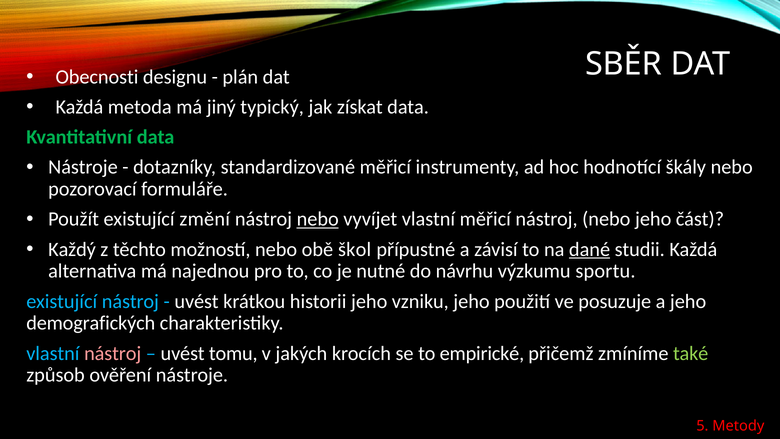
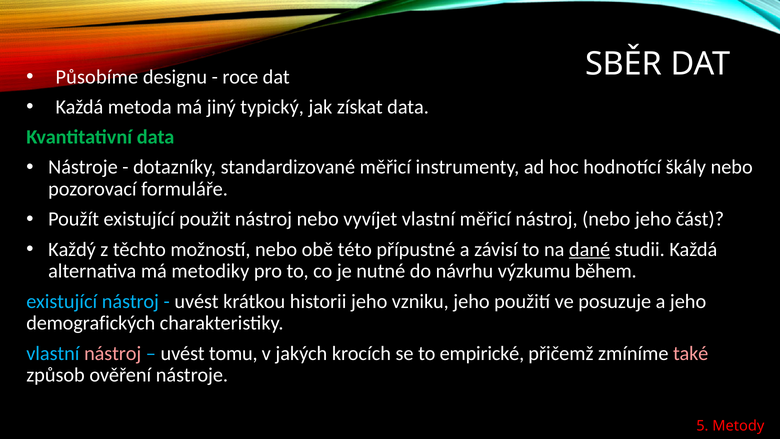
Obecnosti: Obecnosti -> Působíme
plán: plán -> roce
změní: změní -> použit
nebo at (318, 219) underline: present -> none
škol: škol -> této
najednou: najednou -> metodiky
sportu: sportu -> během
také colour: light green -> pink
